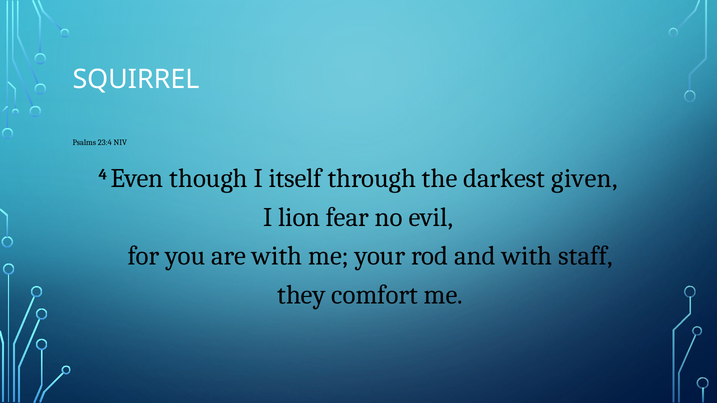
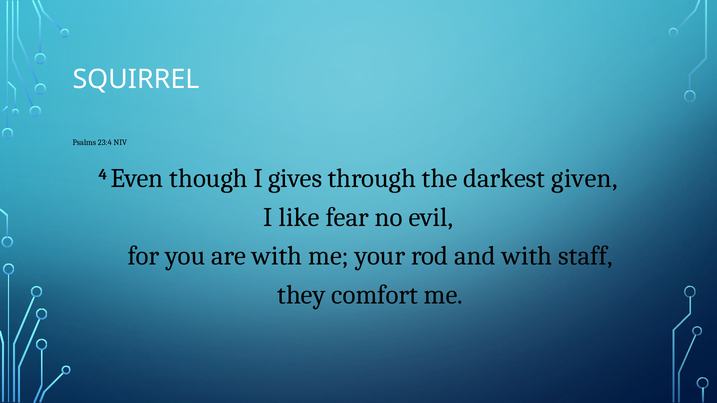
itself: itself -> gives
lion: lion -> like
